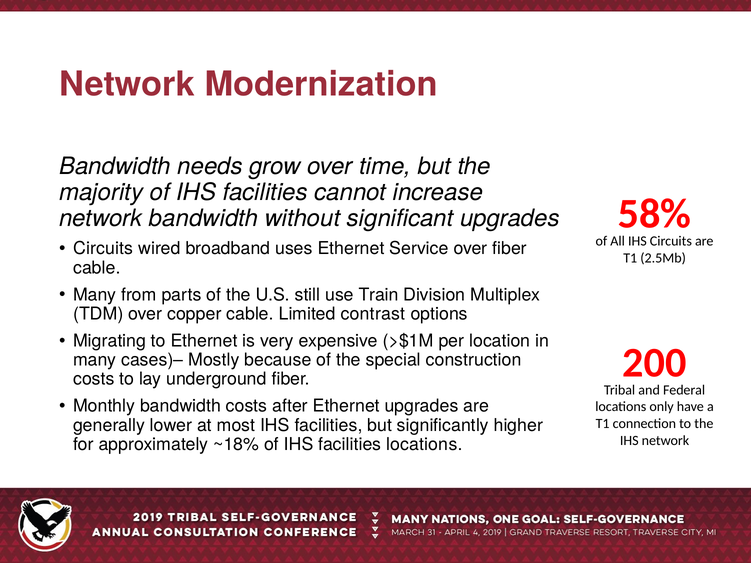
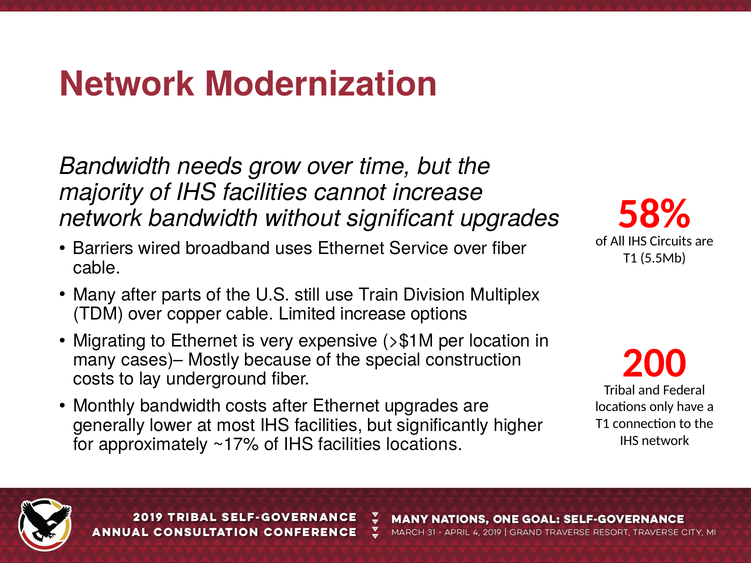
Circuits at (103, 249): Circuits -> Barriers
2.5Mb: 2.5Mb -> 5.5Mb
Many from: from -> after
Limited contrast: contrast -> increase
~18%: ~18% -> ~17%
